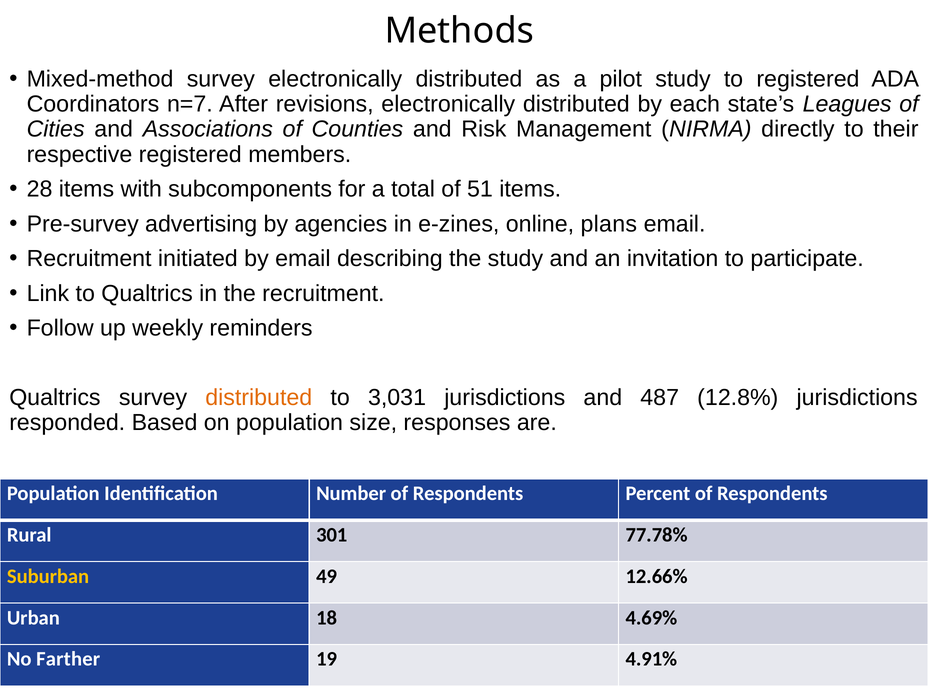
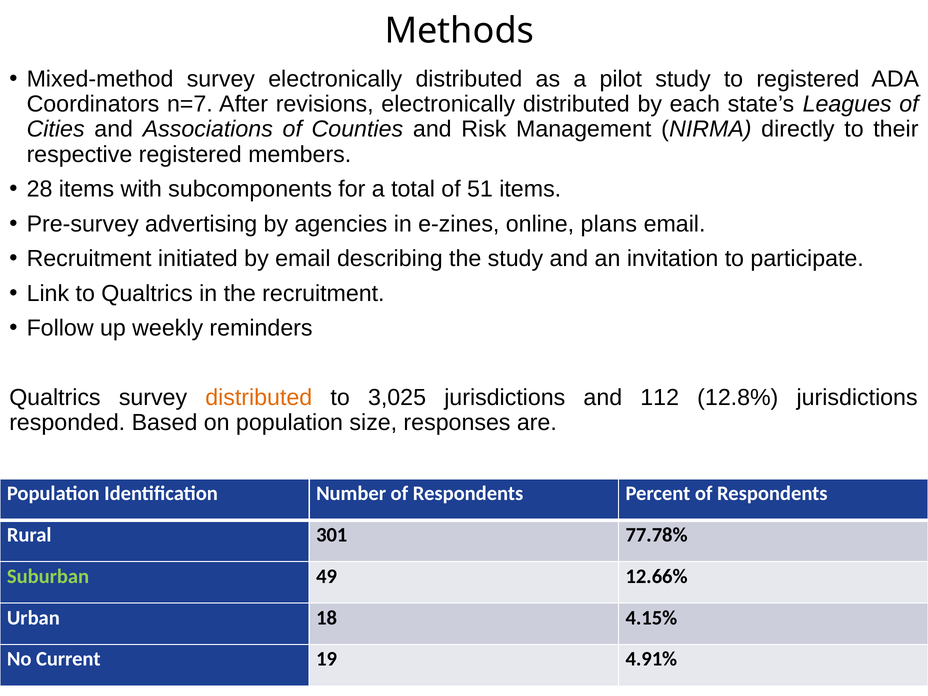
3,031: 3,031 -> 3,025
487: 487 -> 112
Suburban colour: yellow -> light green
4.69%: 4.69% -> 4.15%
Farther: Farther -> Current
